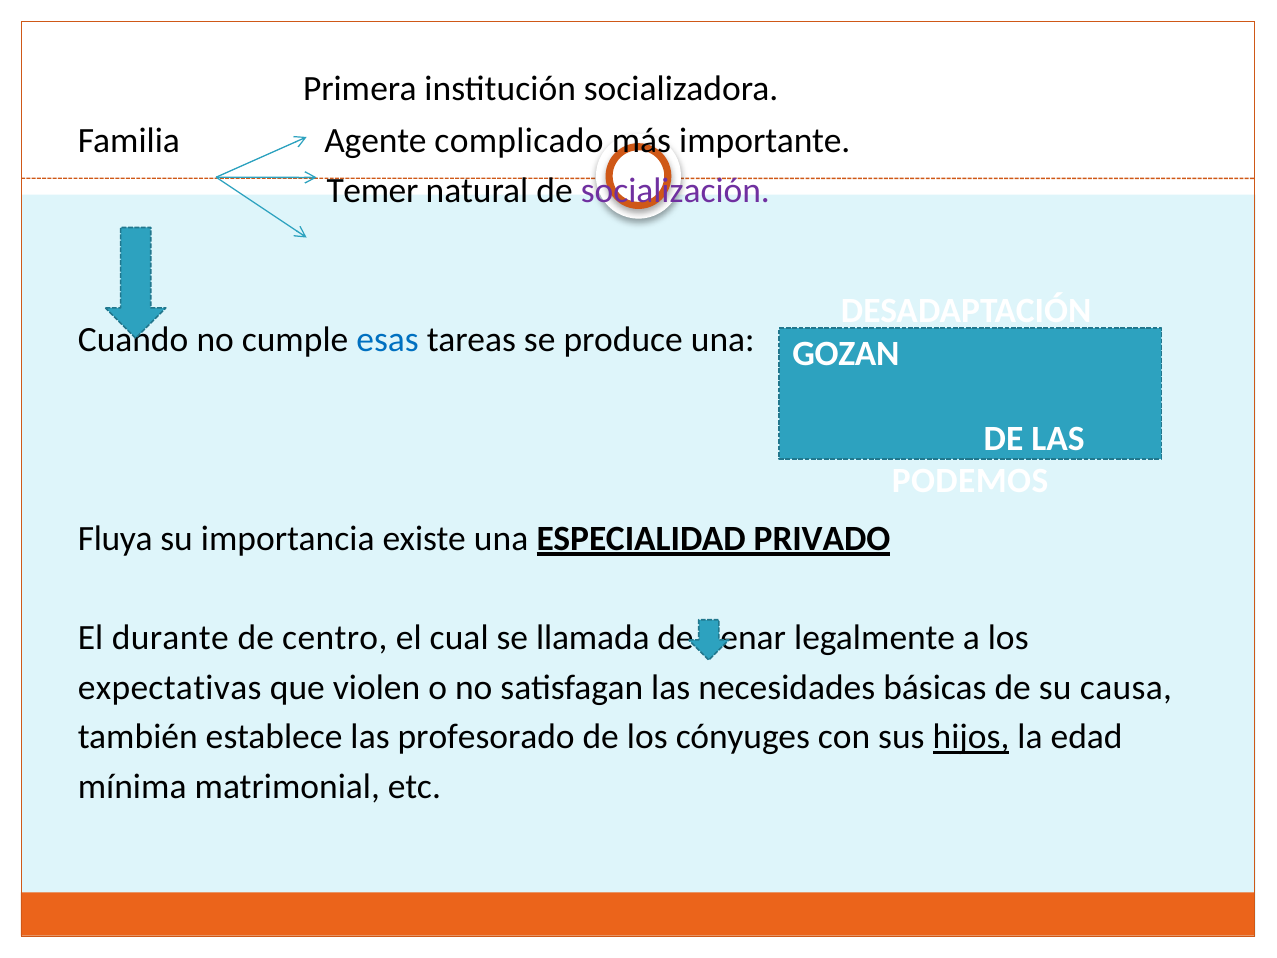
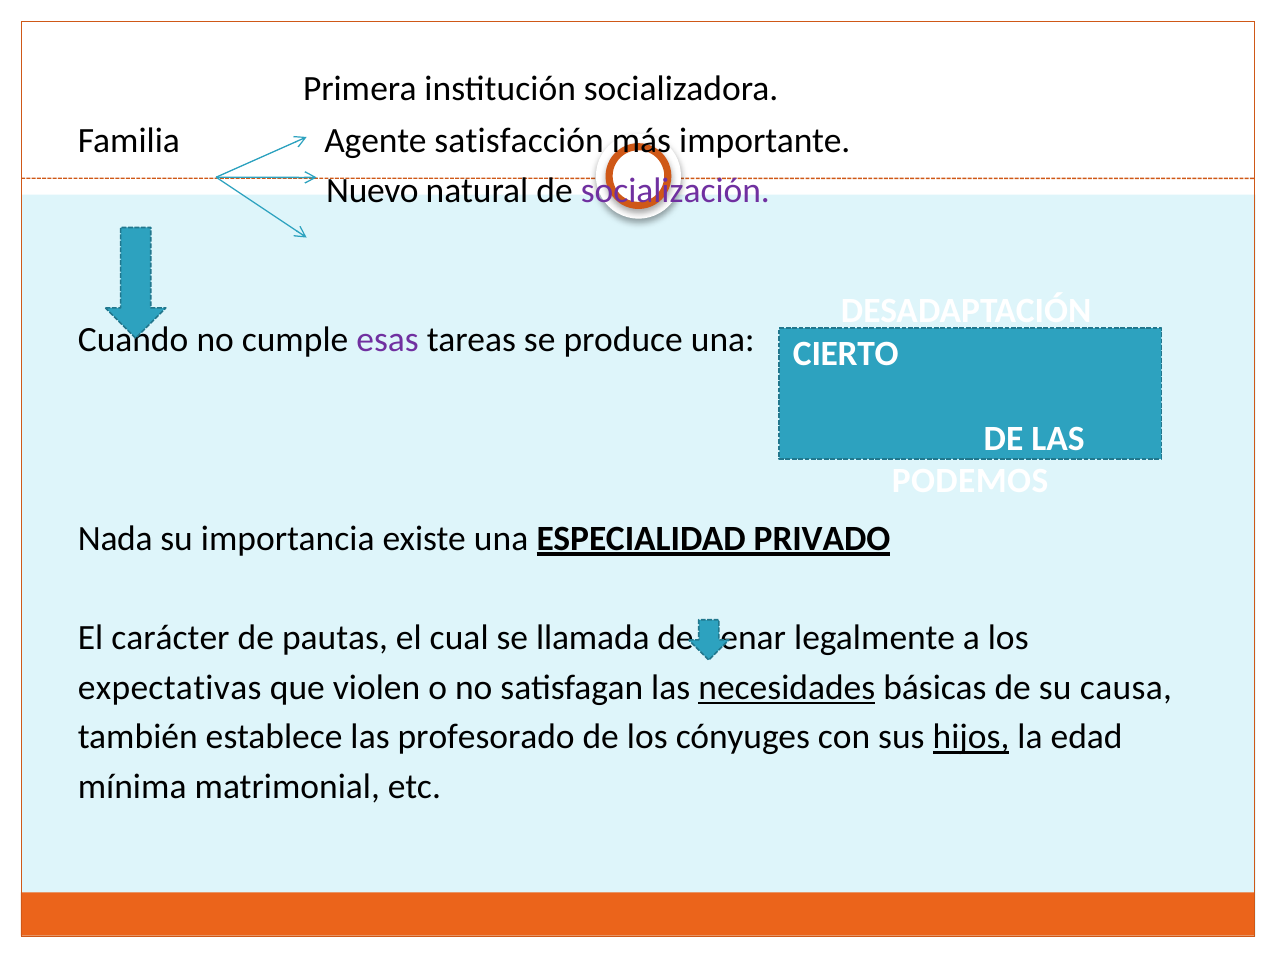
complicado: complicado -> satisfacción
Temer: Temer -> Nuevo
esas colour: blue -> purple
GOZAN: GOZAN -> CIERTO
Fluya: Fluya -> Nada
durante: durante -> carácter
centro: centro -> pautas
necesidades underline: none -> present
